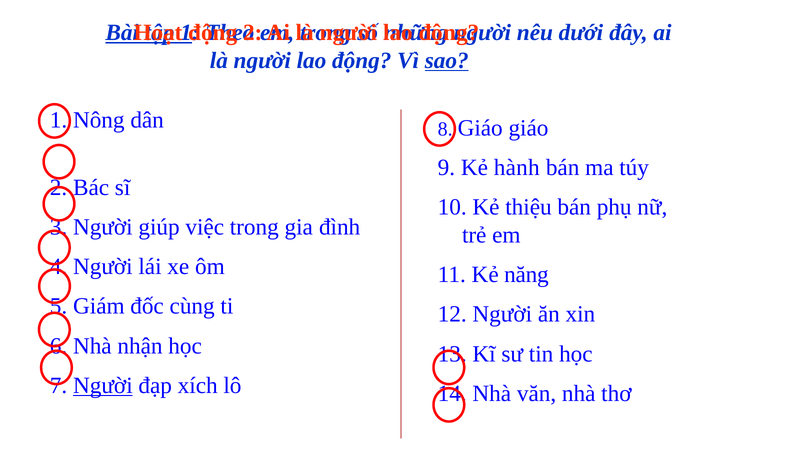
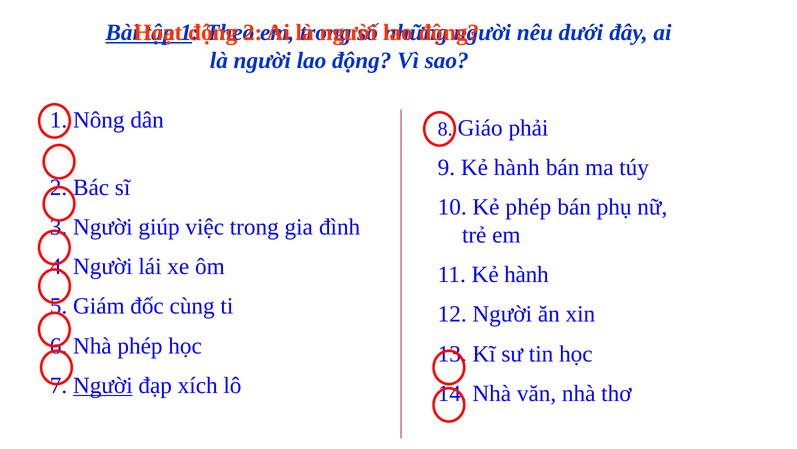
sao underline: present -> none
Giáo giáo: giáo -> phải
Kẻ thiệu: thiệu -> phép
11 Kẻ năng: năng -> hành
Nhà nhận: nhận -> phép
